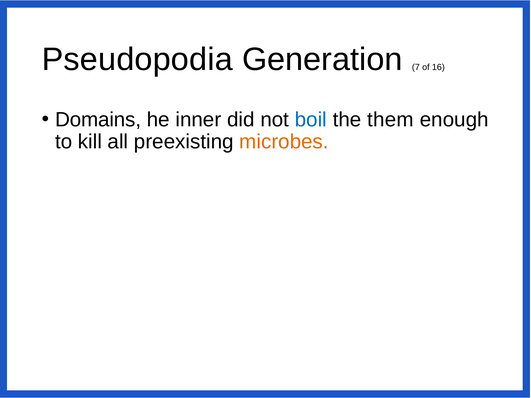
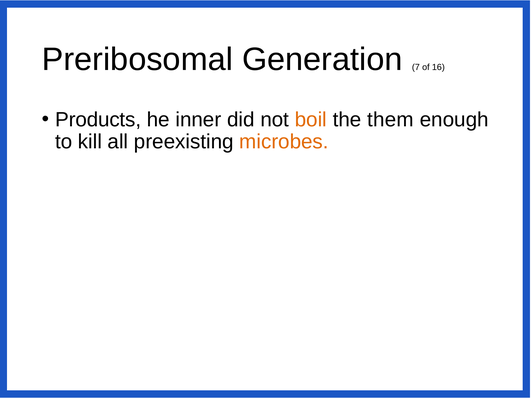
Pseudopodia: Pseudopodia -> Preribosomal
Domains: Domains -> Products
boil colour: blue -> orange
